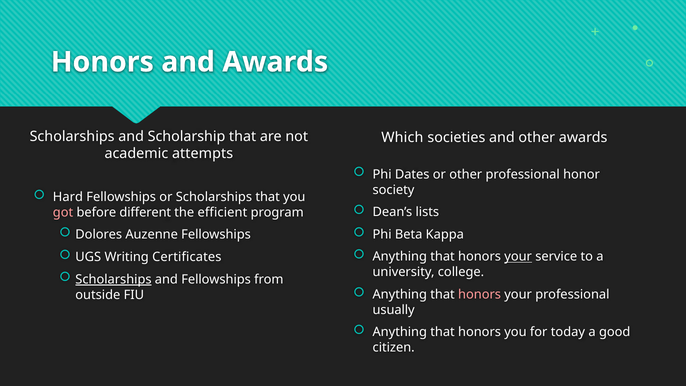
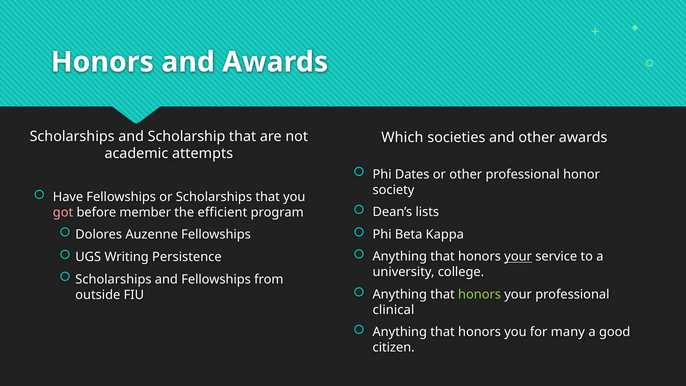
Hard: Hard -> Have
different: different -> member
Certificates: Certificates -> Persistence
Scholarships at (113, 279) underline: present -> none
honors at (480, 294) colour: pink -> light green
usually: usually -> clinical
today: today -> many
